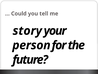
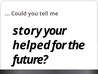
person: person -> helped
